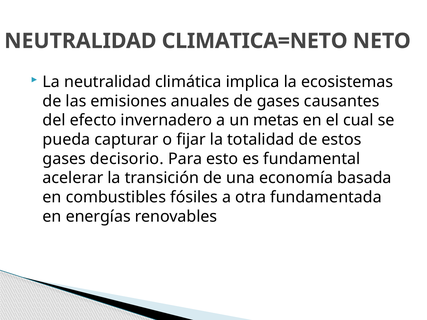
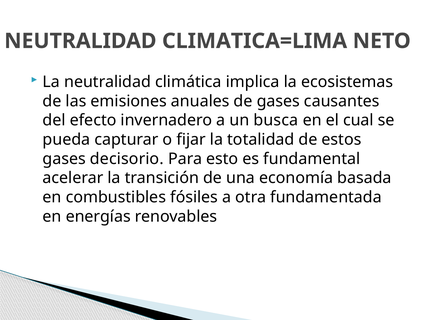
CLIMATICA=NETO: CLIMATICA=NETO -> CLIMATICA=LIMA
metas: metas -> busca
